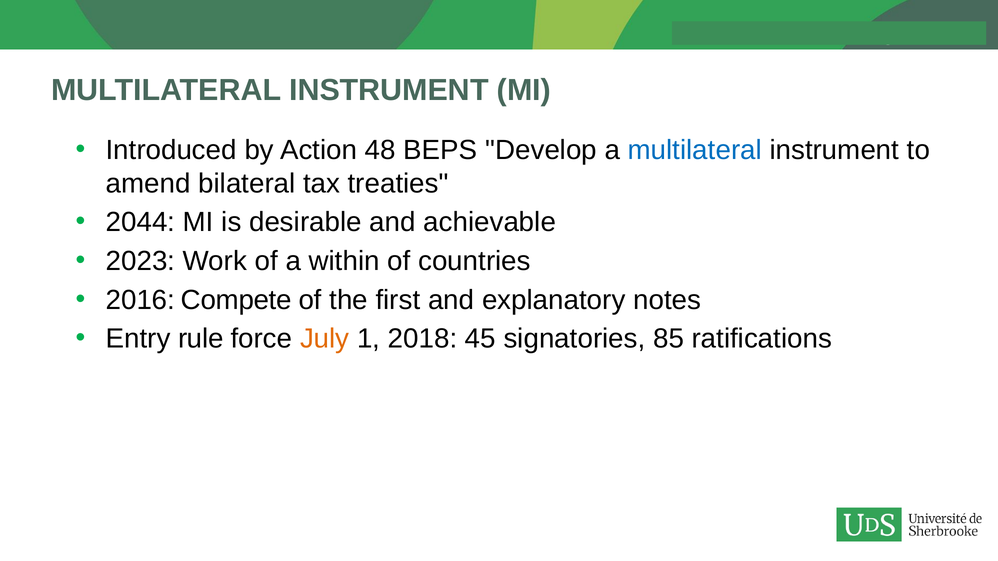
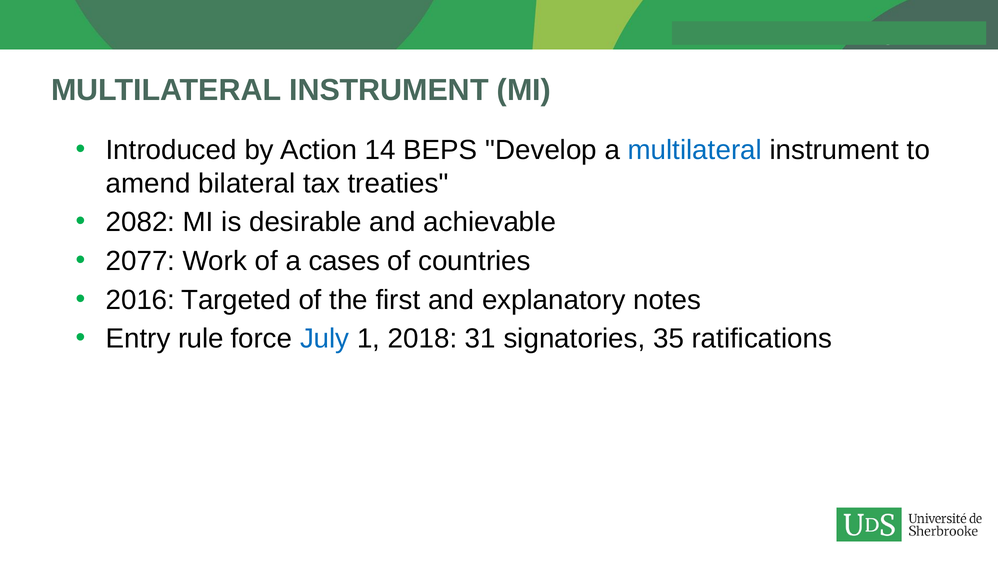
48: 48 -> 14
2044: 2044 -> 2082
2023: 2023 -> 2077
within: within -> cases
Compete: Compete -> Targeted
July colour: orange -> blue
45: 45 -> 31
85: 85 -> 35
